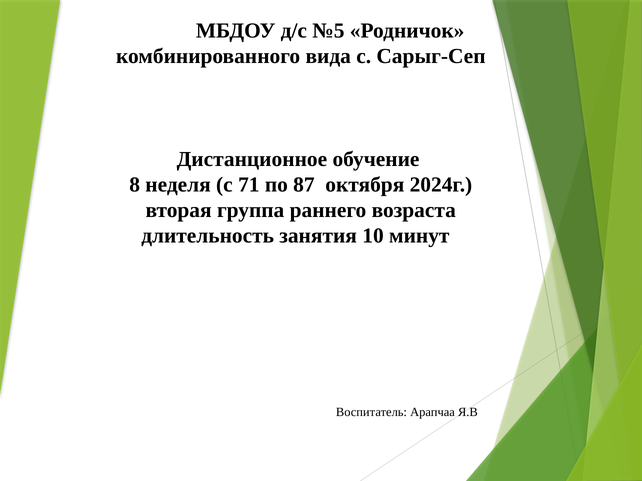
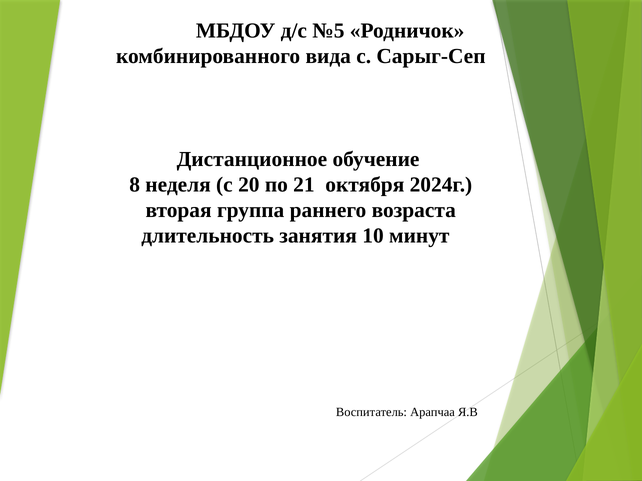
71: 71 -> 20
87: 87 -> 21
